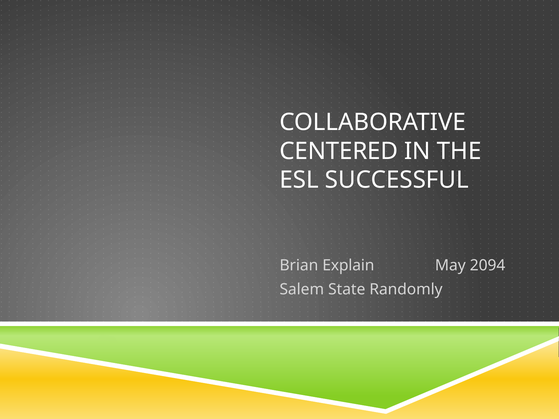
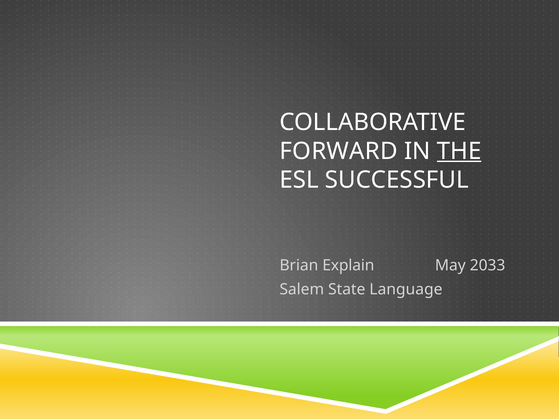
CENTERED: CENTERED -> FORWARD
THE underline: none -> present
2094: 2094 -> 2033
Randomly: Randomly -> Language
